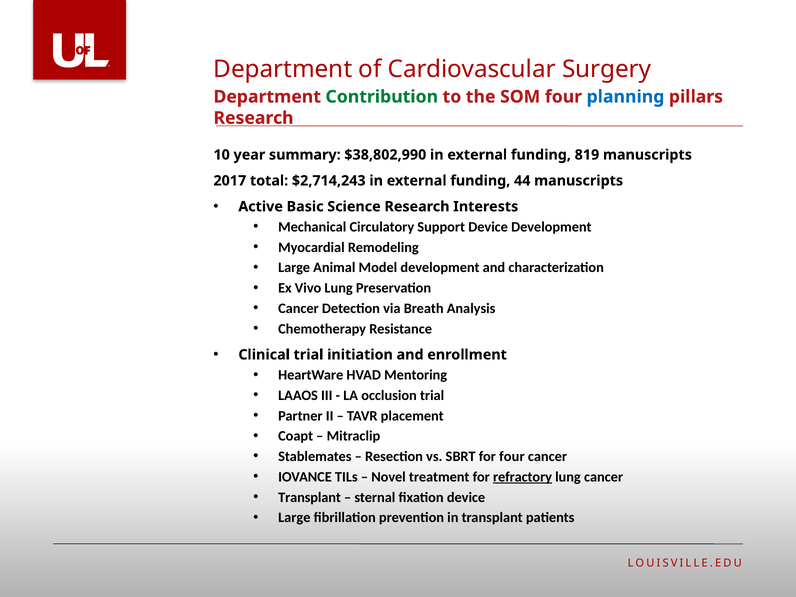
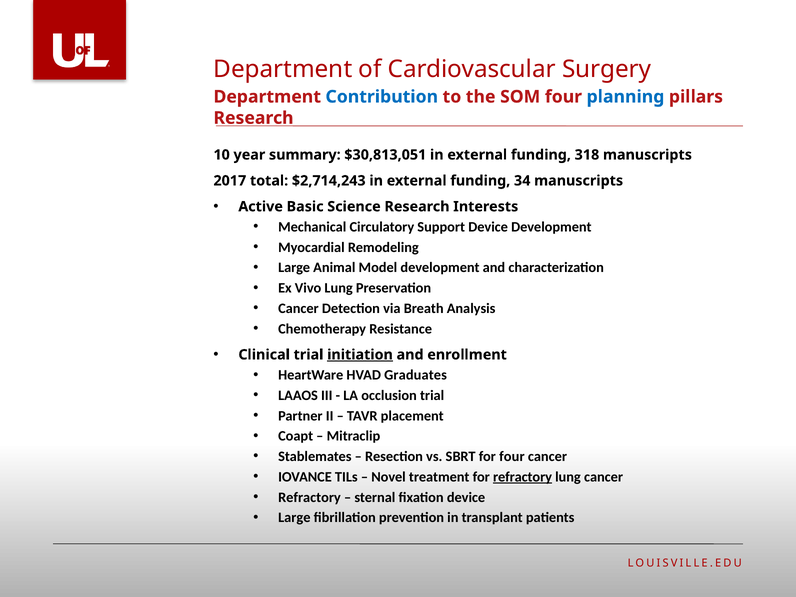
Contribution colour: green -> blue
$38,802,990: $38,802,990 -> $30,813,051
819: 819 -> 318
44: 44 -> 34
initiation underline: none -> present
Mentoring: Mentoring -> Graduates
Transplant at (310, 497): Transplant -> Refractory
